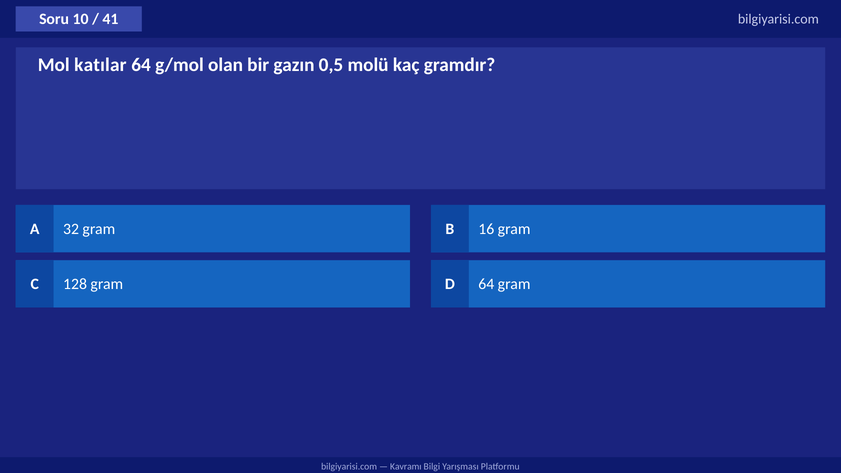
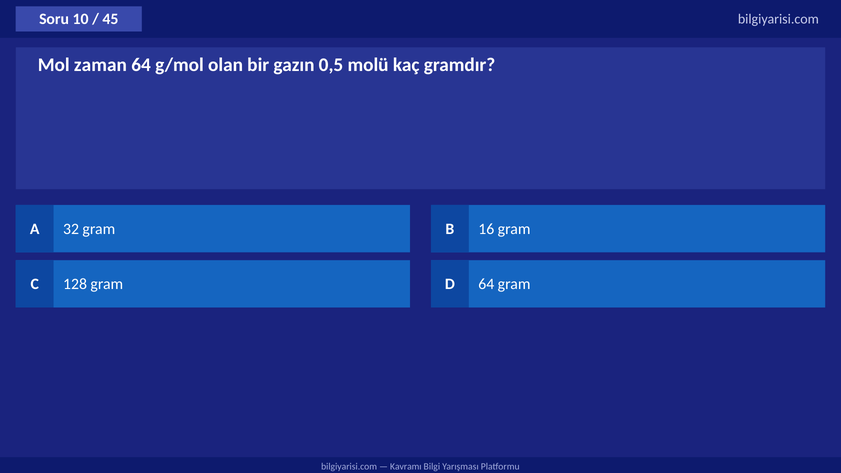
41: 41 -> 45
katılar: katılar -> zaman
